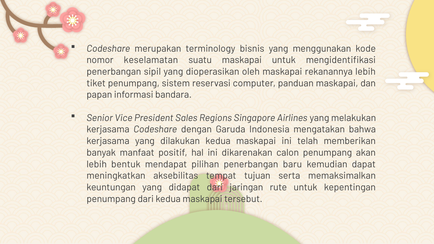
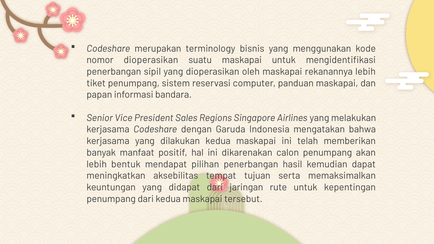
nomor keselamatan: keselamatan -> dioperasikan
baru: baru -> hasil
